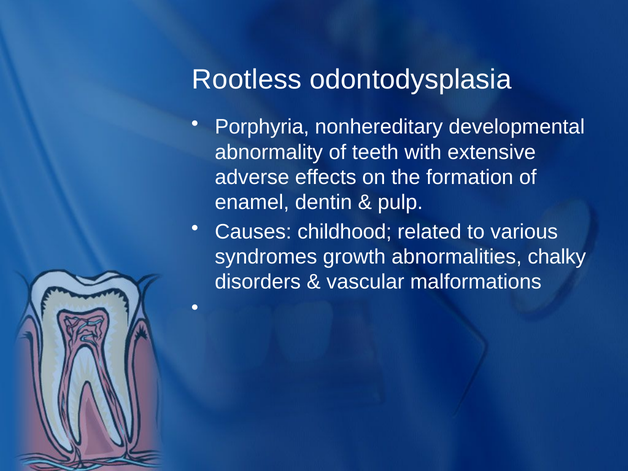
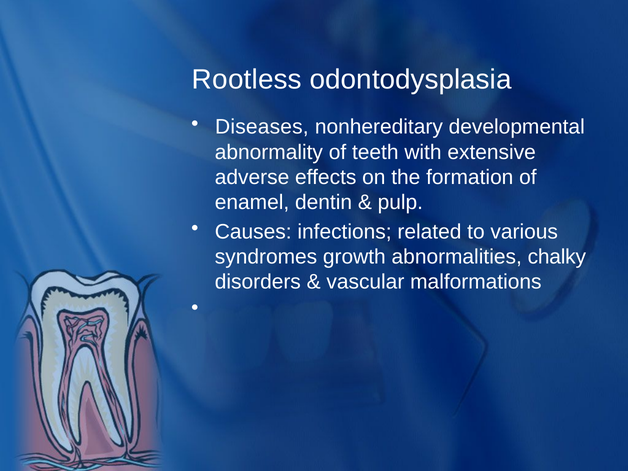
Porphyria: Porphyria -> Diseases
childhood: childhood -> infections
